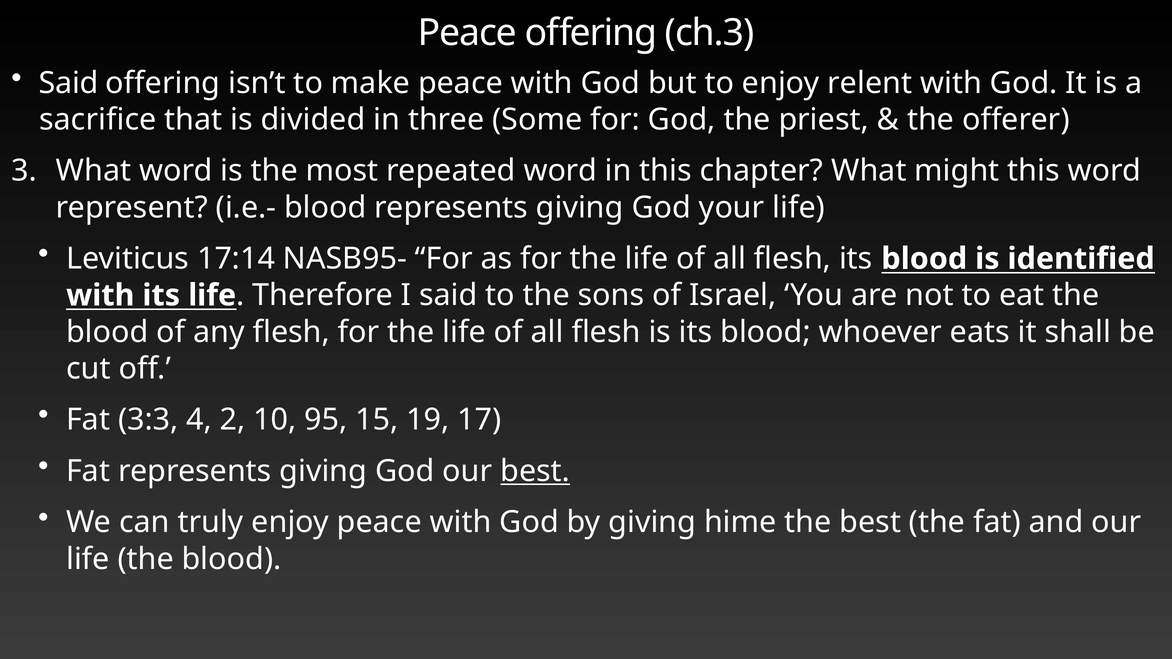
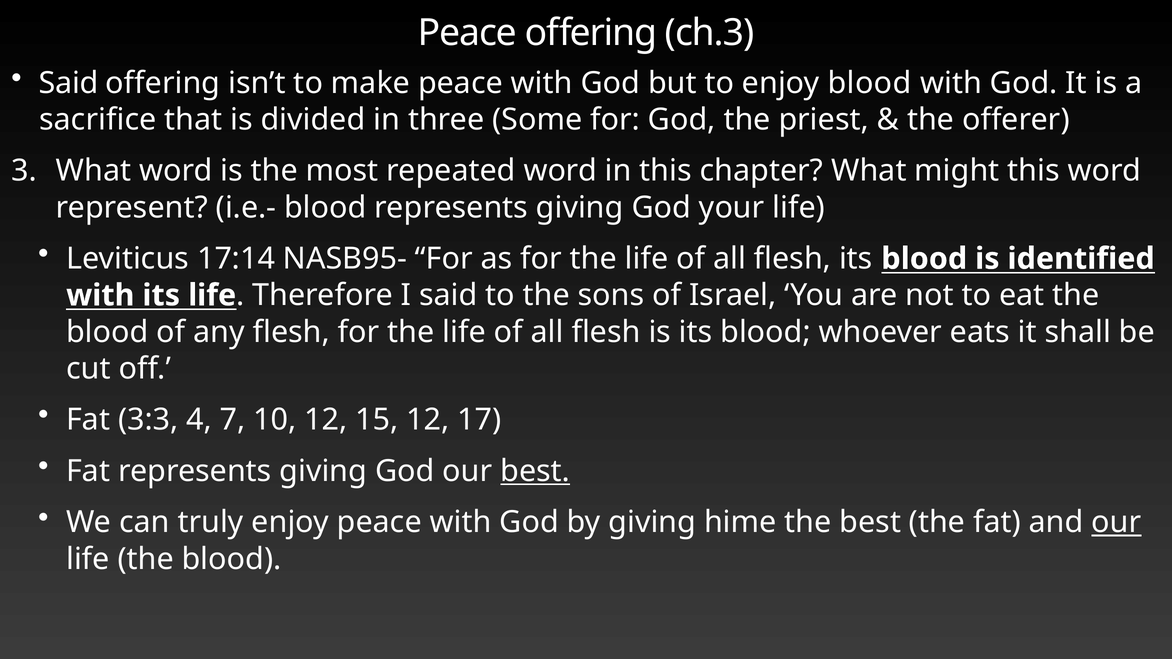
enjoy relent: relent -> blood
2: 2 -> 7
10 95: 95 -> 12
15 19: 19 -> 12
our at (1116, 523) underline: none -> present
